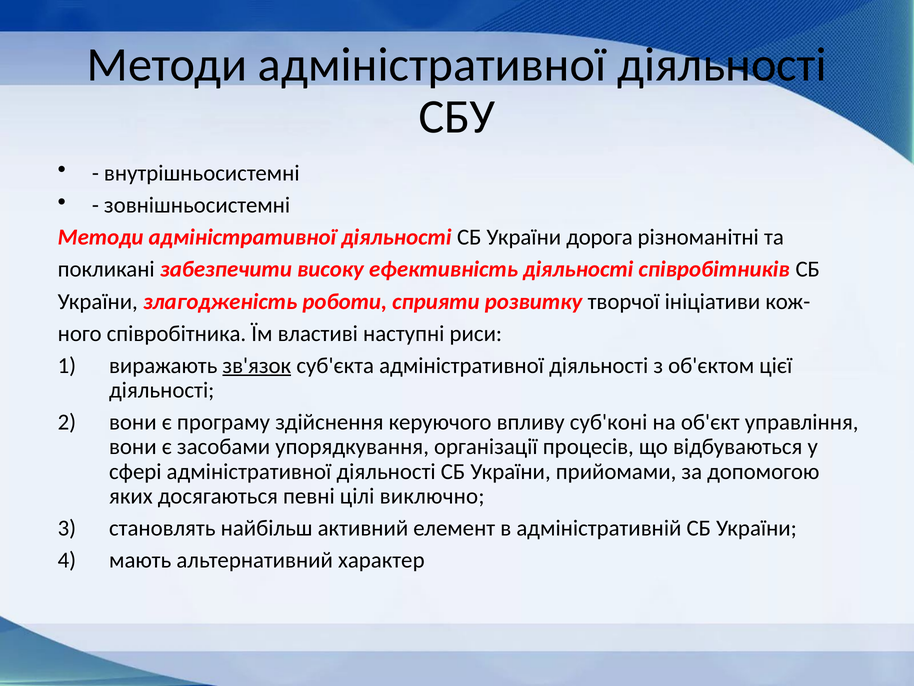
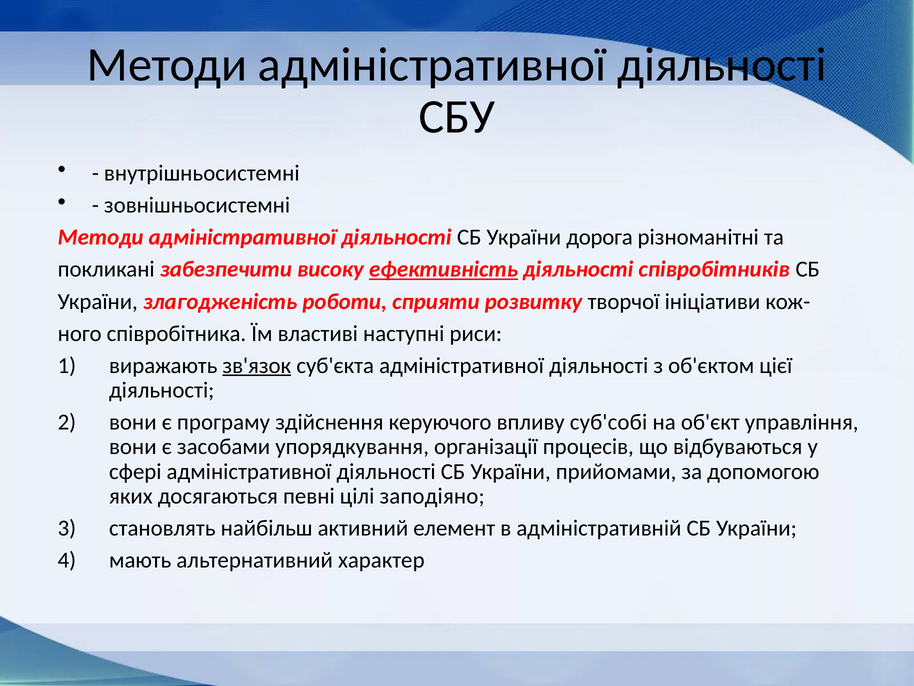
ефективність underline: none -> present
суб'коні: суб'коні -> суб'собі
виключно: виключно -> заподіяно
